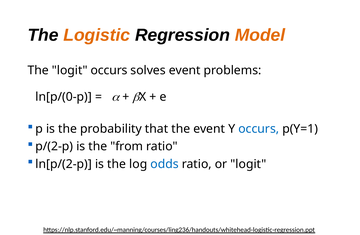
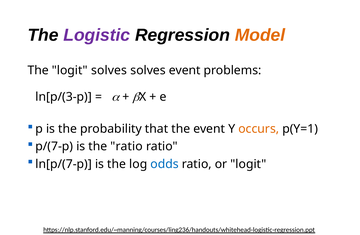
Logistic colour: orange -> purple
logit occurs: occurs -> solves
ln[p/(0-p: ln[p/(0-p -> ln[p/(3-p
occurs at (259, 129) colour: blue -> orange
p/(2-p: p/(2-p -> p/(7-p
the from: from -> ratio
ln[p/(2-p: ln[p/(2-p -> ln[p/(7-p
